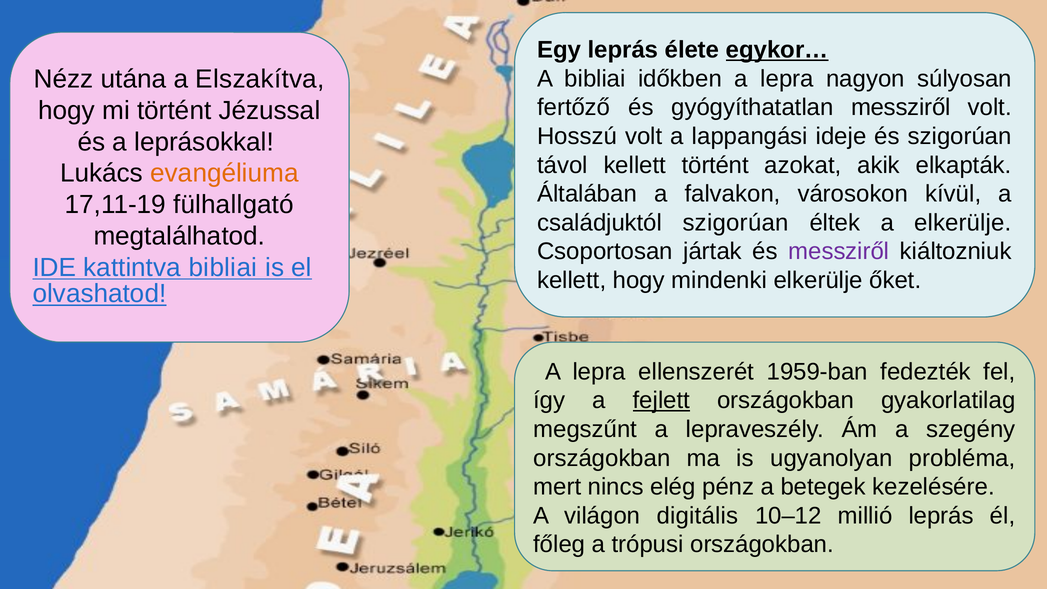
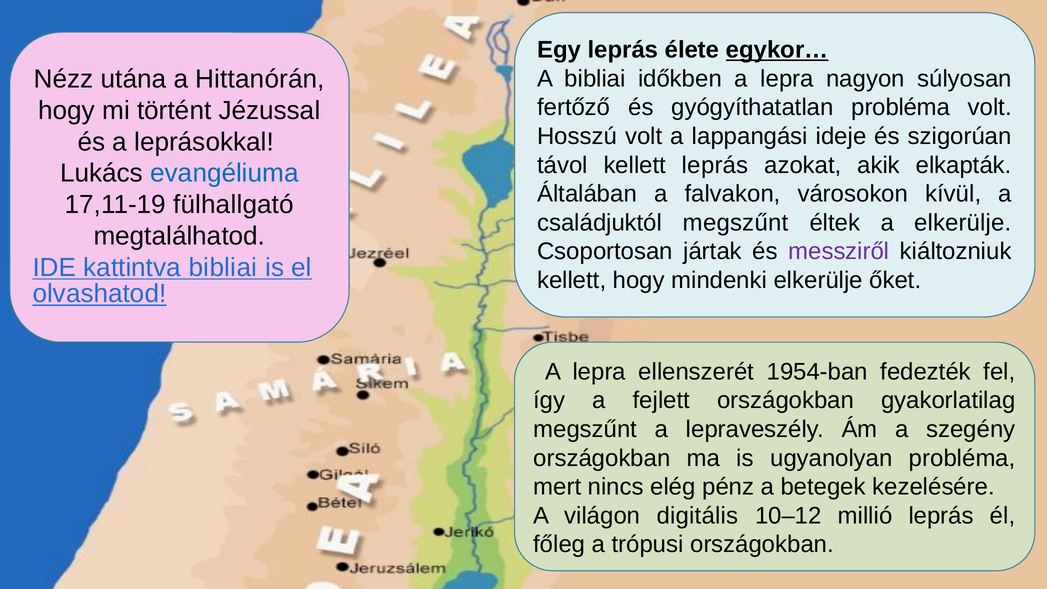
Elszakítva: Elszakítva -> Hittanórán
gyógyíthatatlan messziről: messziről -> probléma
kellett történt: történt -> leprás
evangéliuma colour: orange -> blue
családjuktól szigorúan: szigorúan -> megszűnt
1959-ban: 1959-ban -> 1954-ban
fejlett underline: present -> none
